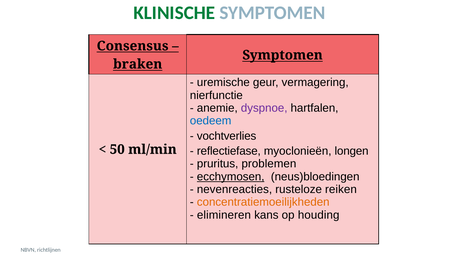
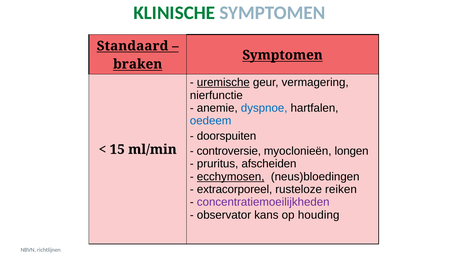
Consensus: Consensus -> Standaard
uremische underline: none -> present
dyspnoe colour: purple -> blue
vochtverlies: vochtverlies -> doorspuiten
50: 50 -> 15
reflectiefase: reflectiefase -> controversie
problemen: problemen -> afscheiden
nevenreacties: nevenreacties -> extracorporeel
concentratiemoeilijkheden colour: orange -> purple
elimineren: elimineren -> observator
